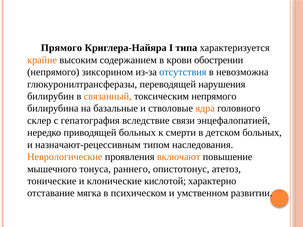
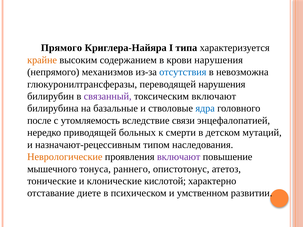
крови обострении: обострении -> нарушения
зиксорином: зиксорином -> механизмов
связанный colour: orange -> purple
токсическим непрямого: непрямого -> включают
ядра colour: orange -> blue
склер: склер -> после
гепатография: гепатография -> утомляемость
детском больных: больных -> мутаций
включают at (179, 157) colour: orange -> purple
мягка: мягка -> диете
